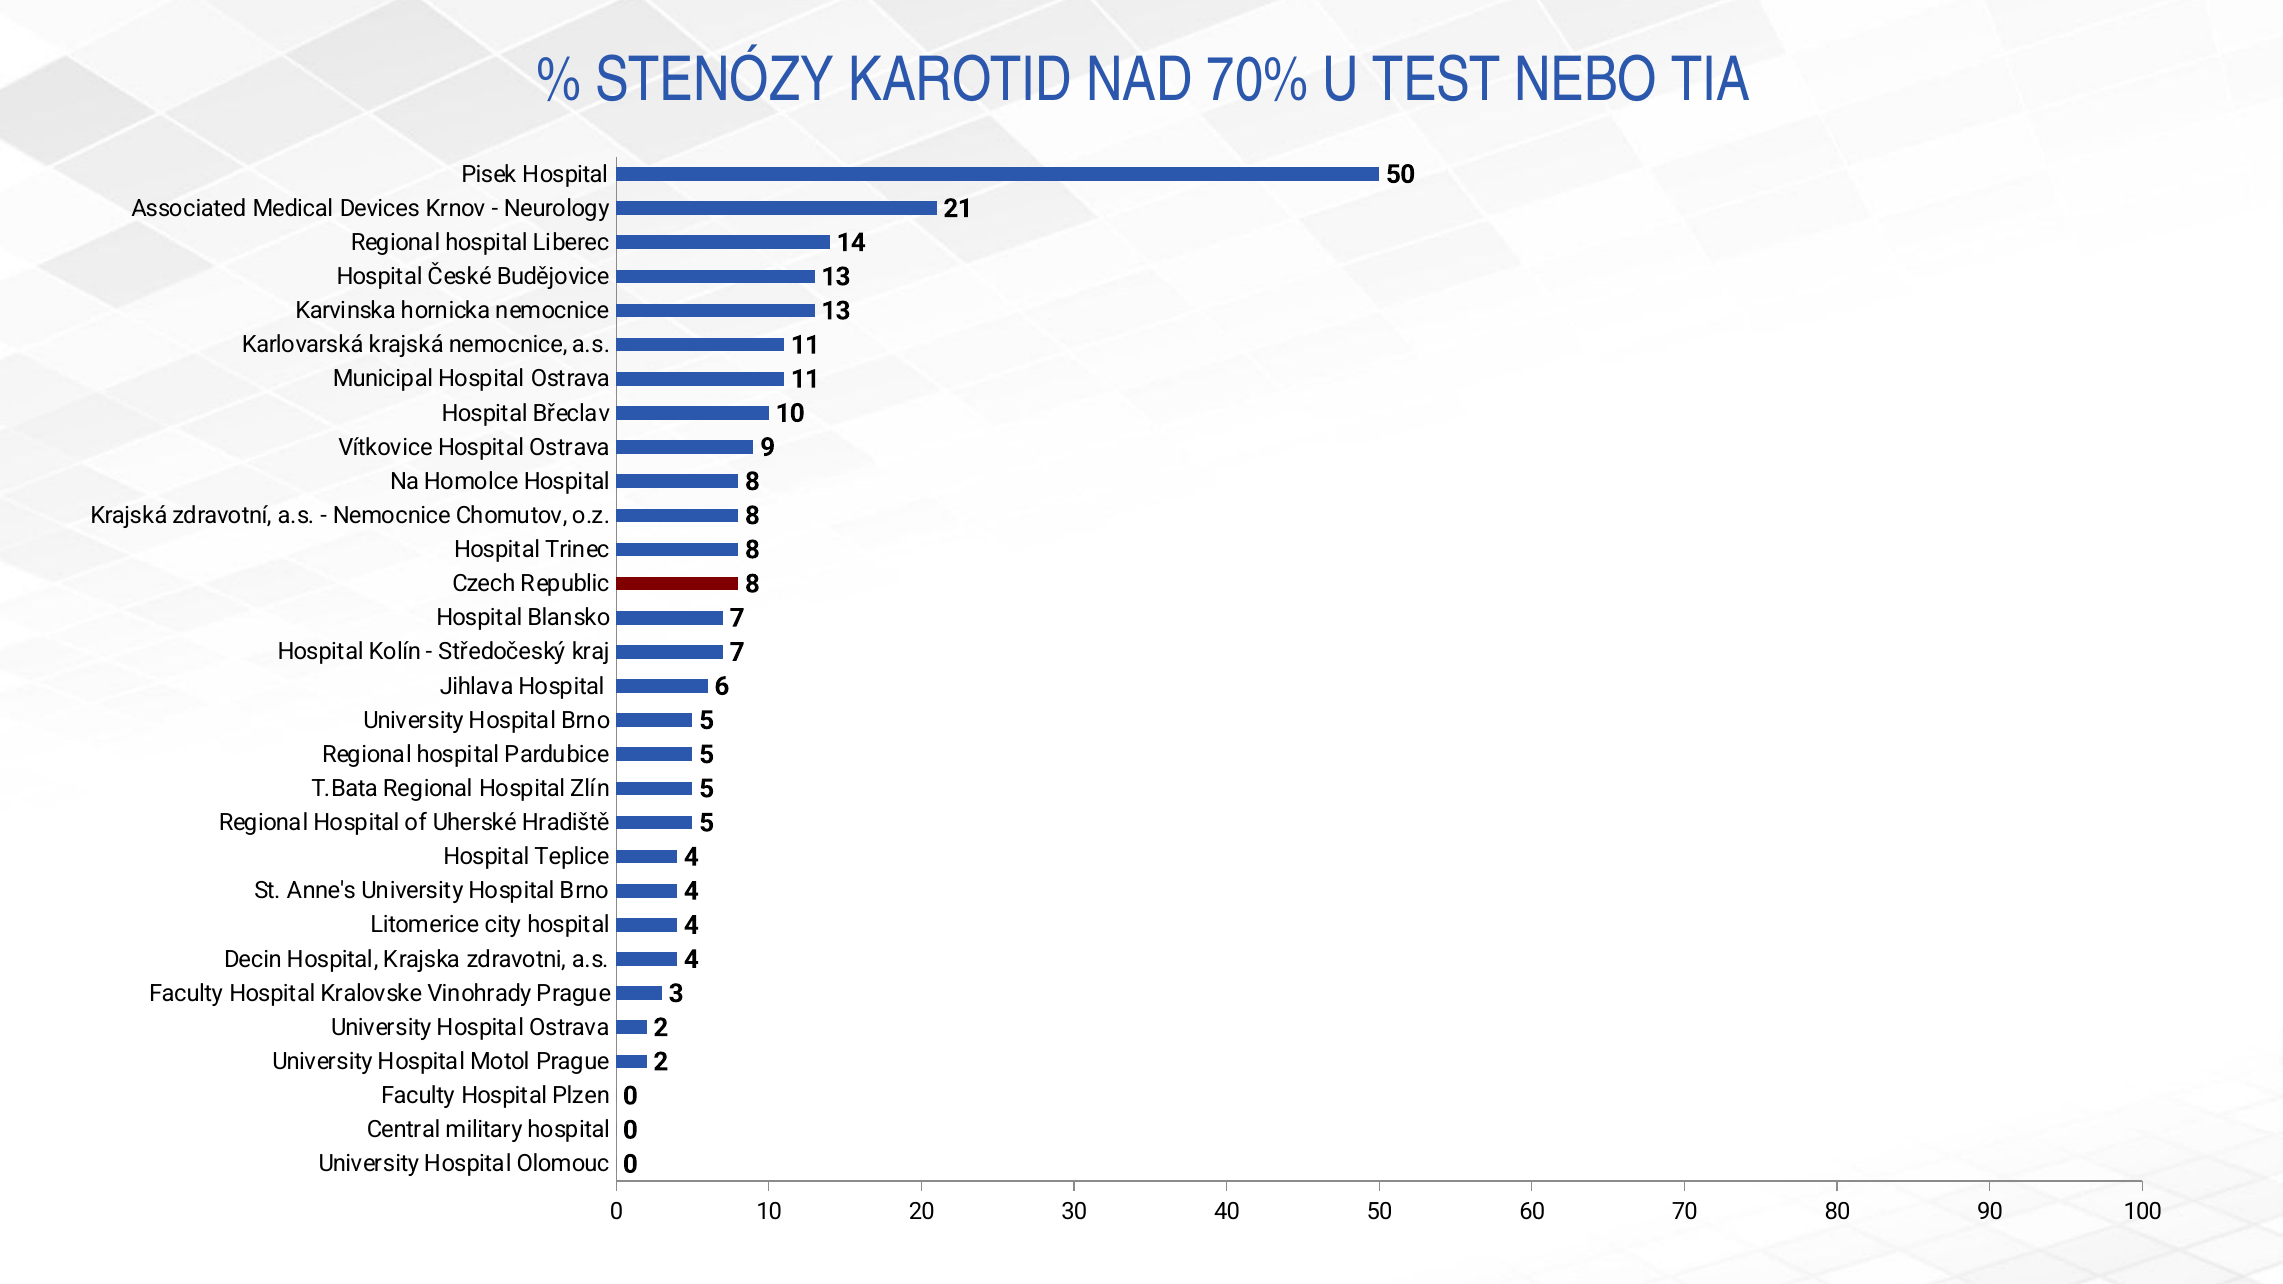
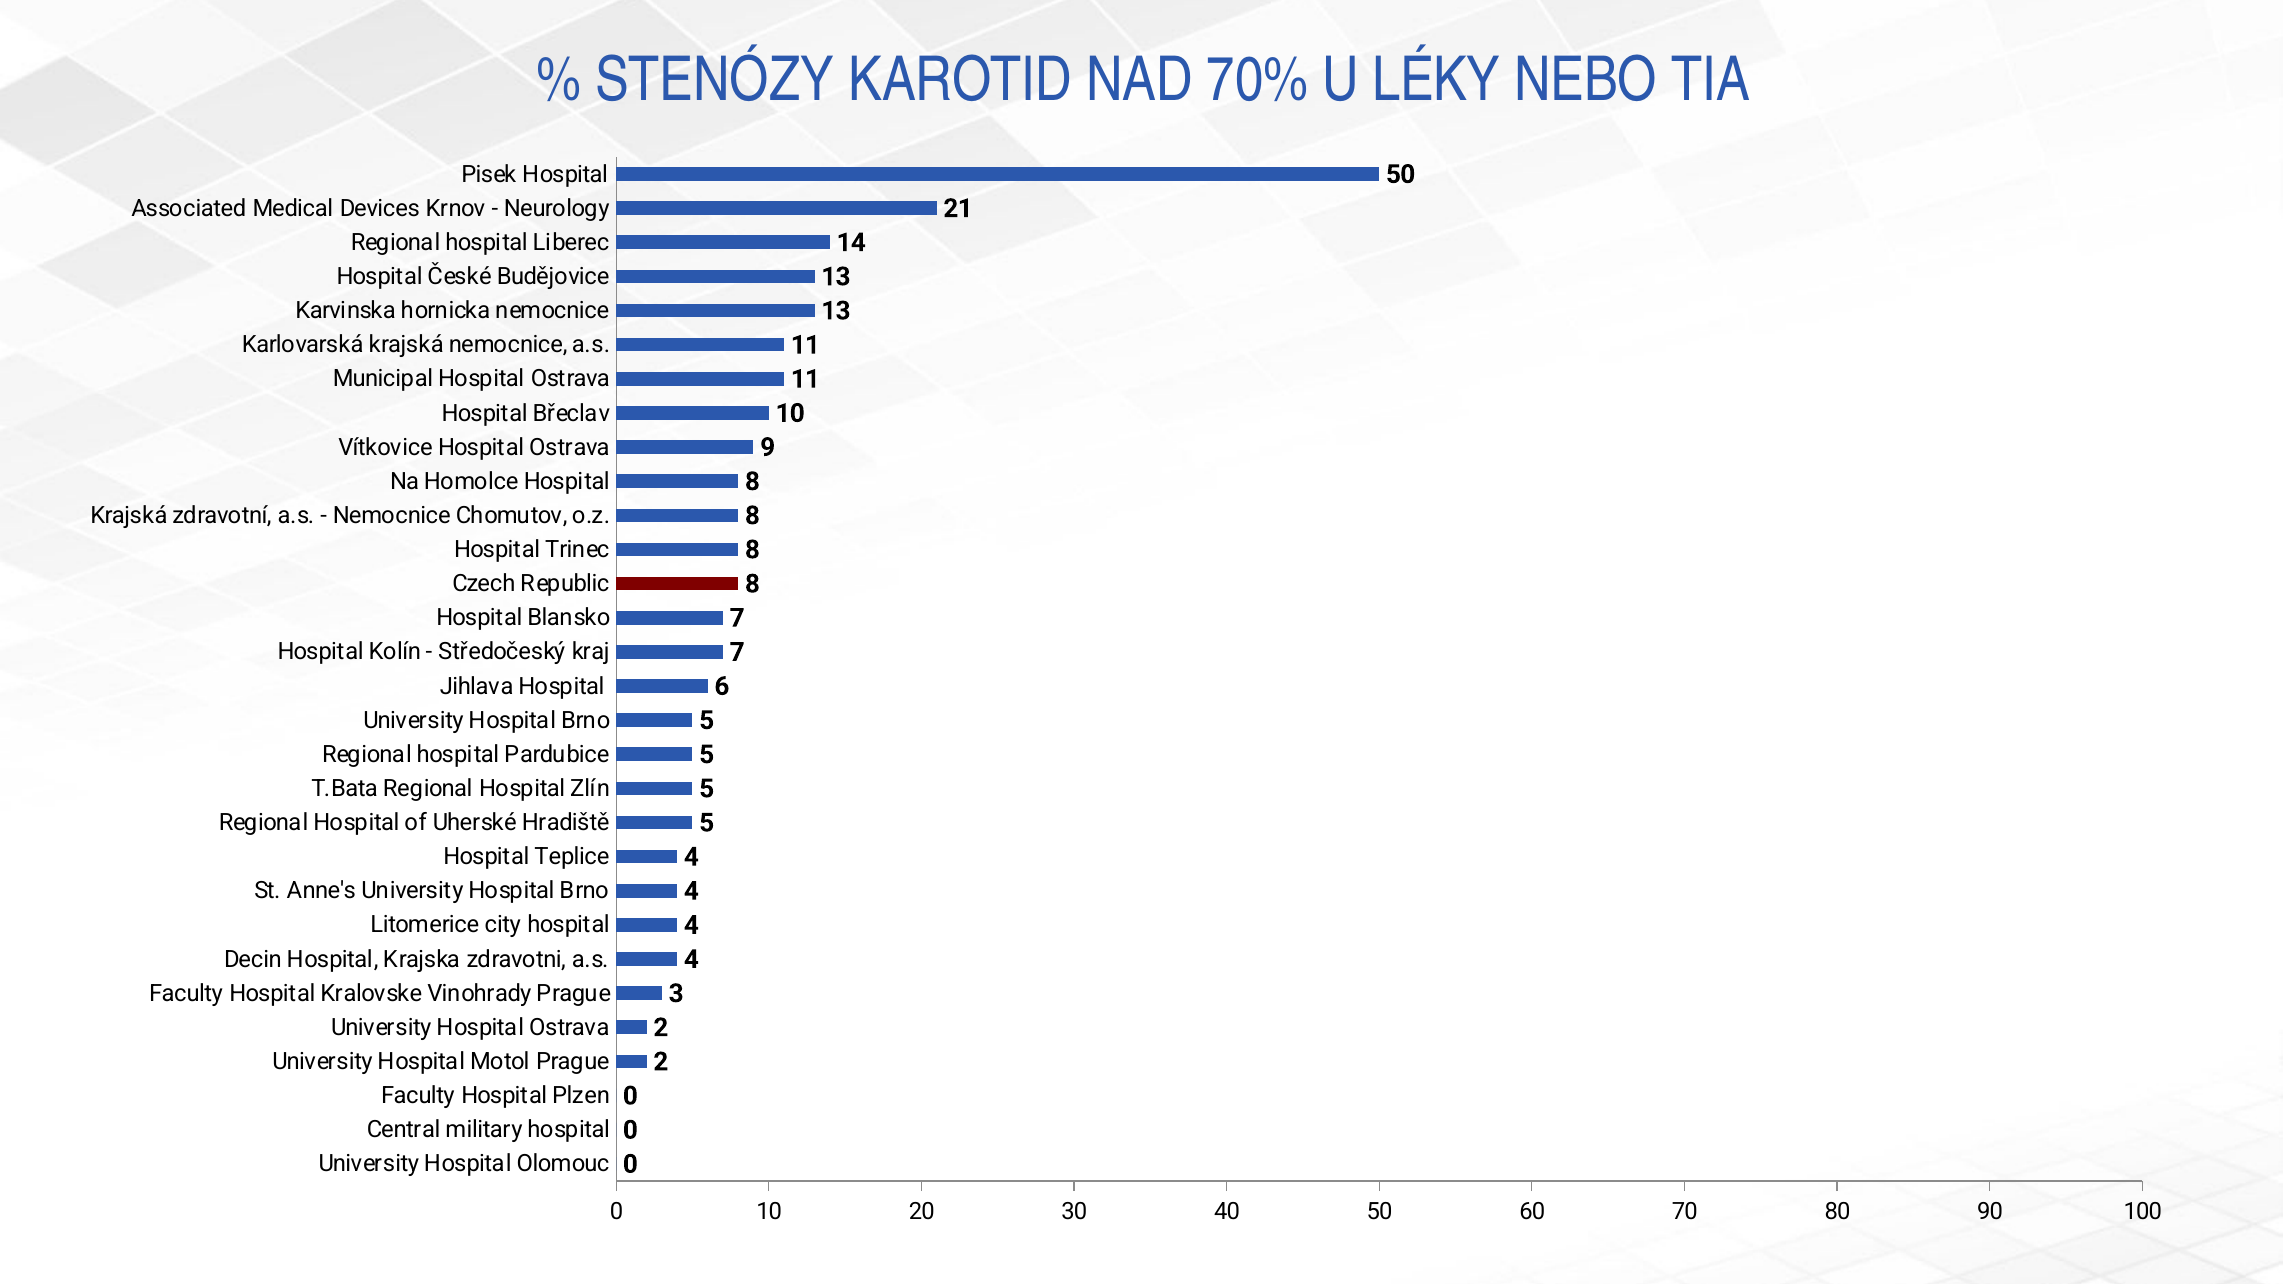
TEST: TEST -> LÉKY
